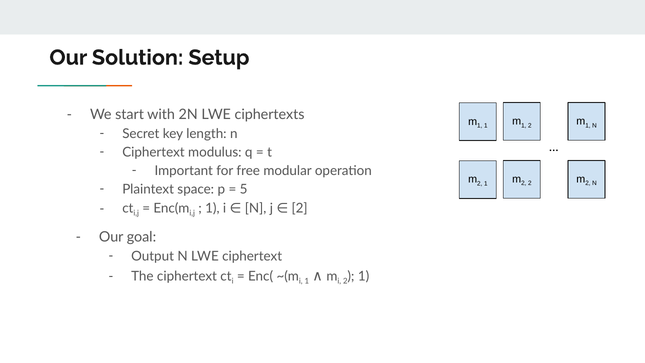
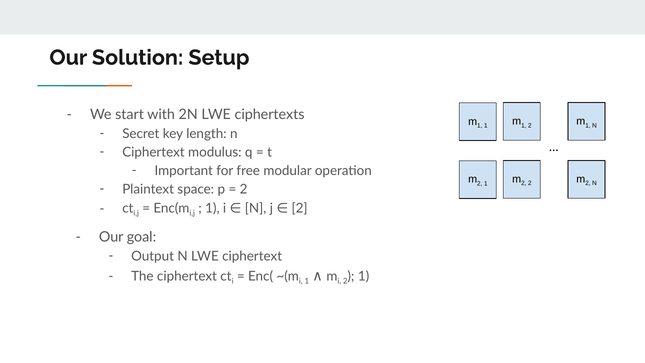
5 at (244, 189): 5 -> 2
